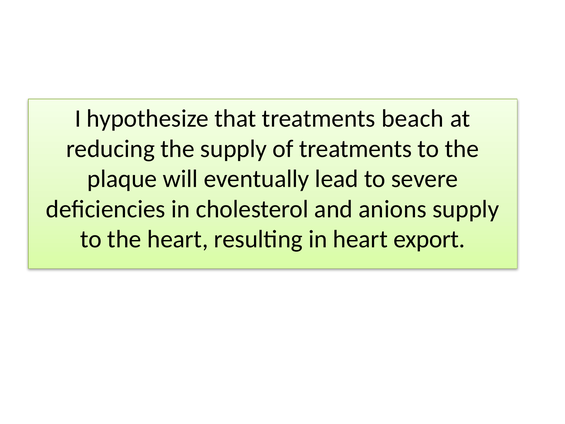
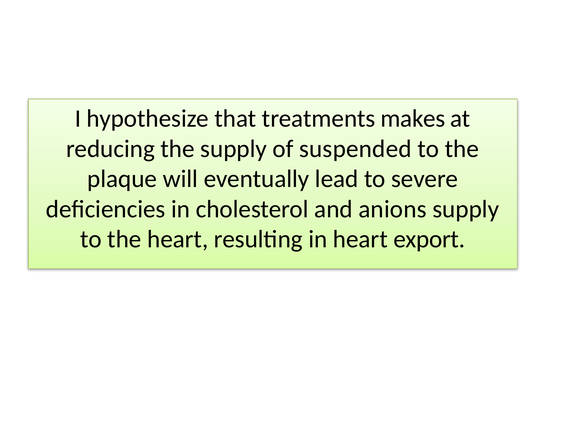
beach: beach -> makes
of treatments: treatments -> suspended
